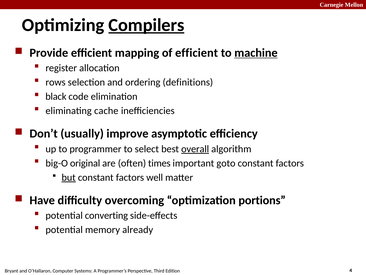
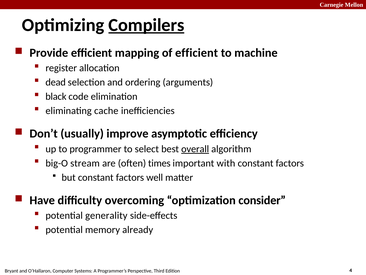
machine underline: present -> none
rows: rows -> dead
definitions: definitions -> arguments
original: original -> stream
goto: goto -> with
but underline: present -> none
portions: portions -> consider
converting: converting -> generality
